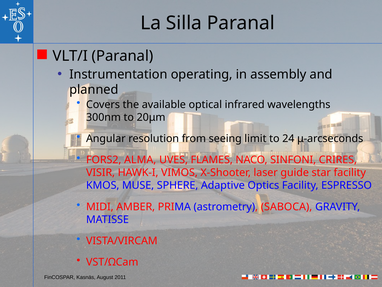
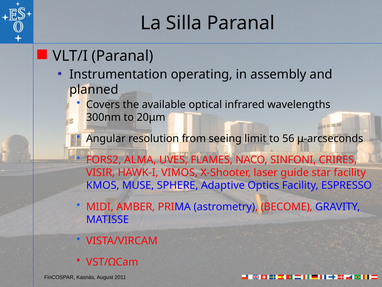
24: 24 -> 56
SABOCA: SABOCA -> BECOME
